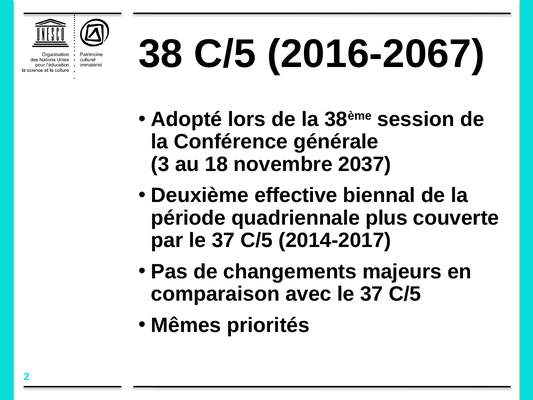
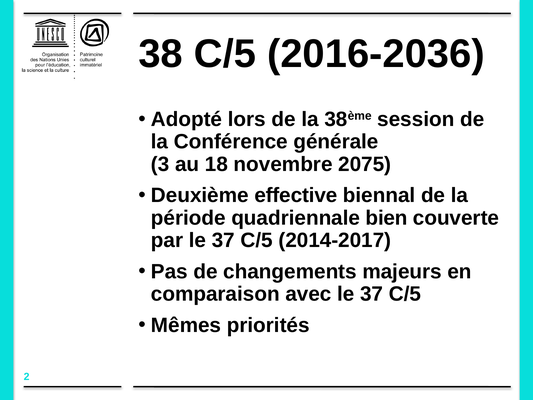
2016-2067: 2016-2067 -> 2016-2036
2037: 2037 -> 2075
plus: plus -> bien
